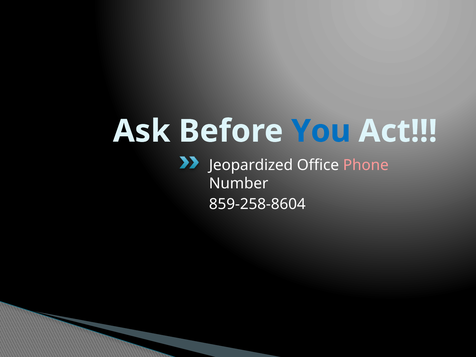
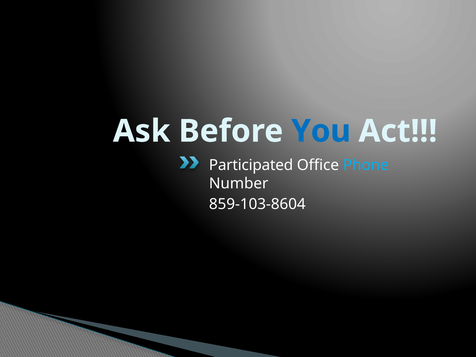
Jeopardized: Jeopardized -> Participated
Phone colour: pink -> light blue
859-258-8604: 859-258-8604 -> 859-103-8604
